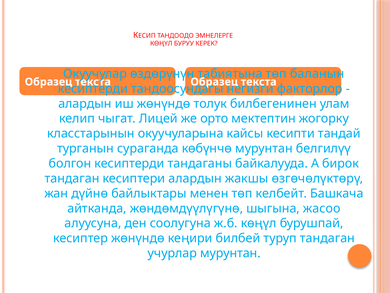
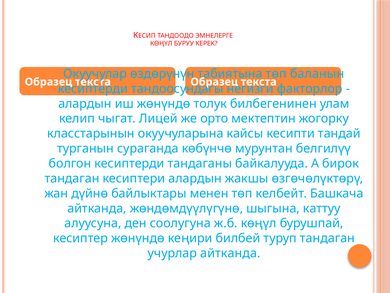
жасоо: жасоо -> каттуу
учурлар мурунтан: мурунтан -> айтканда
